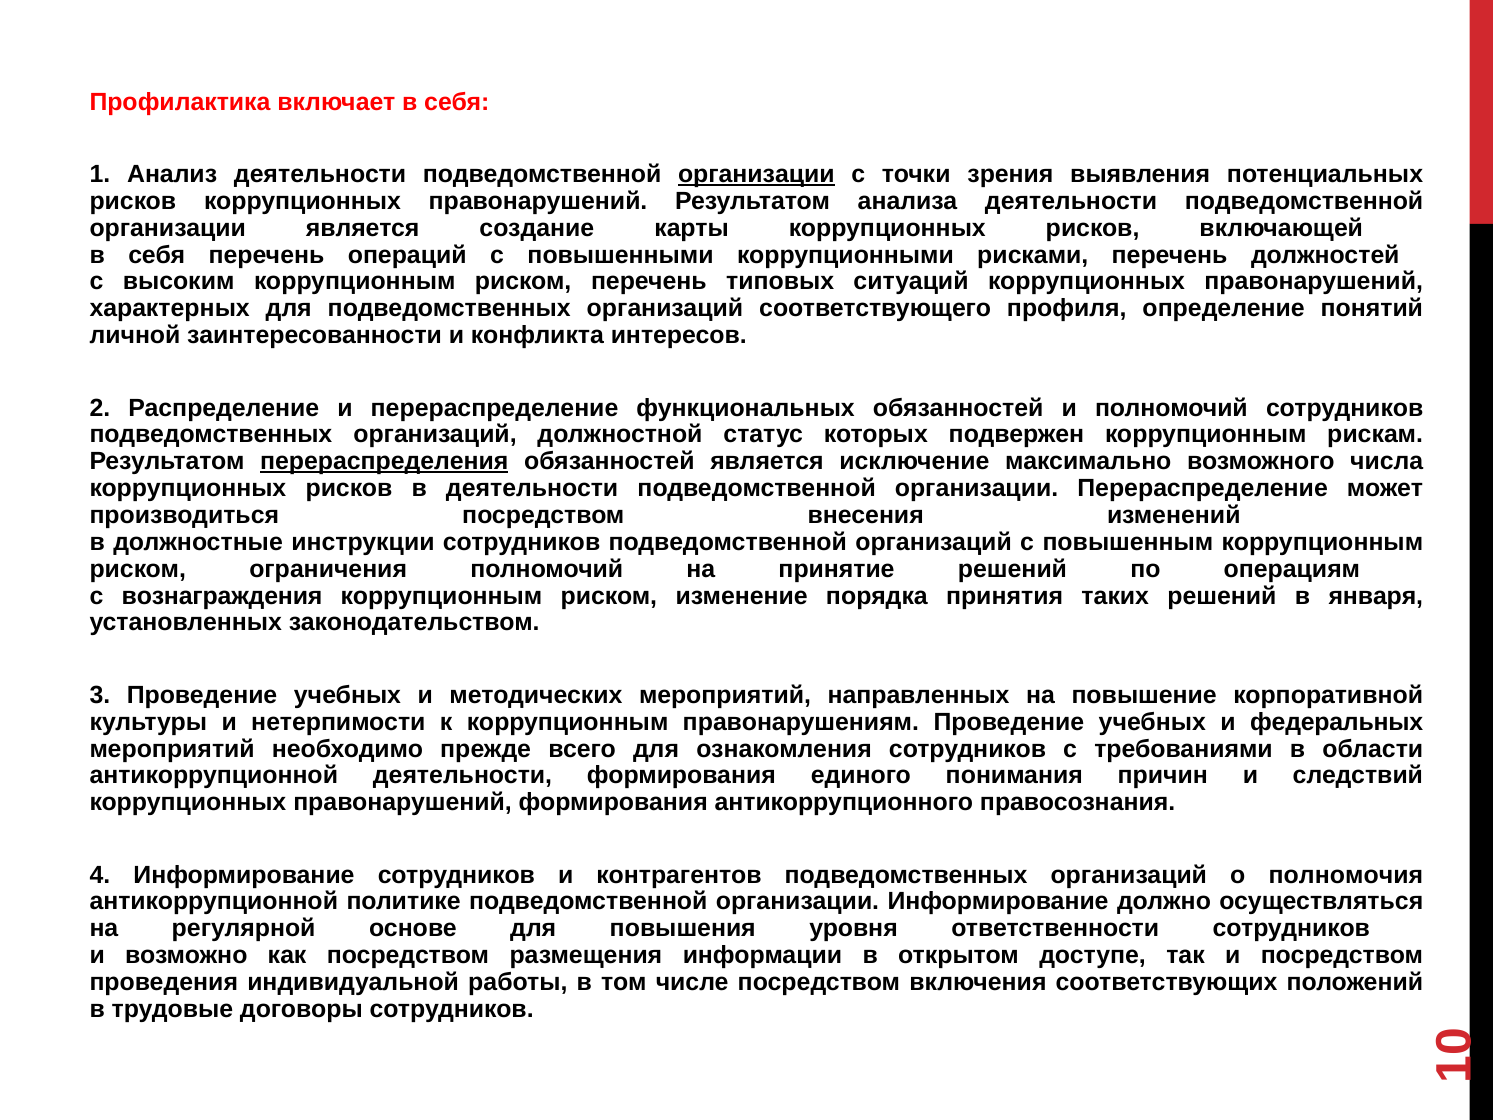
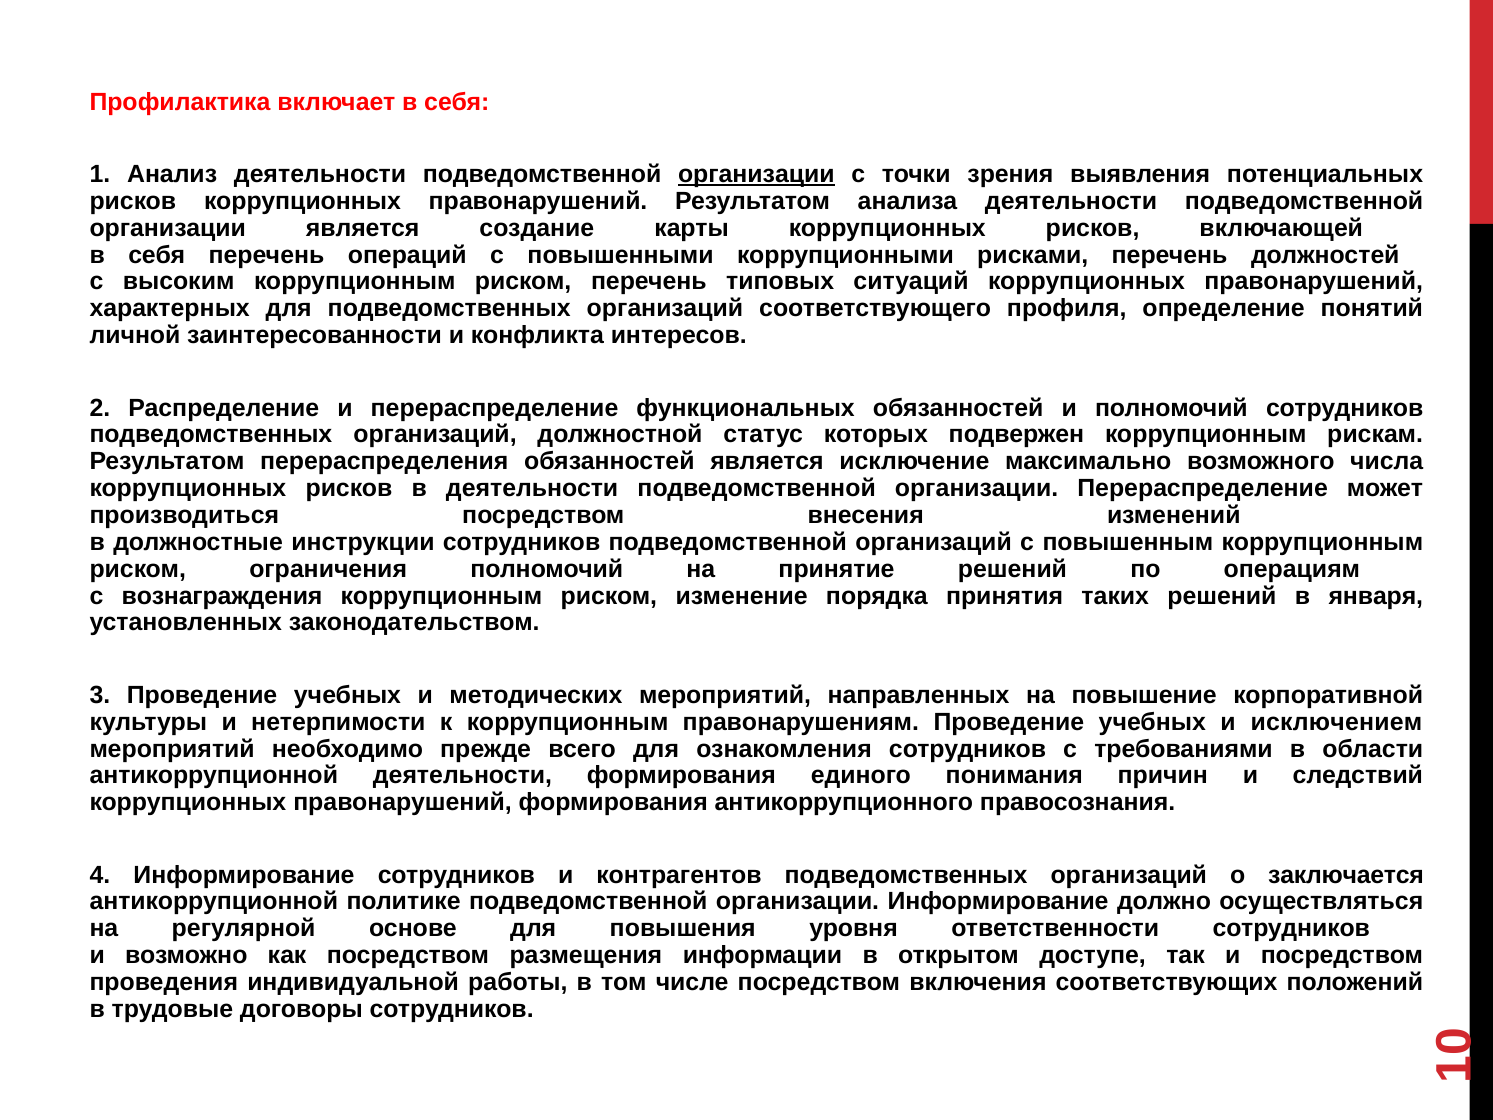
перераспределения underline: present -> none
федеральных: федеральных -> исключением
полномочия: полномочия -> заключается
